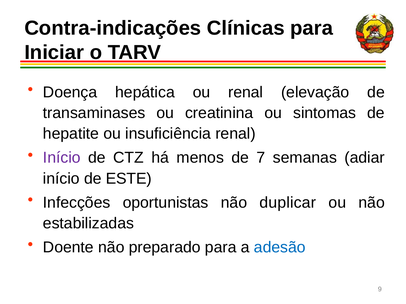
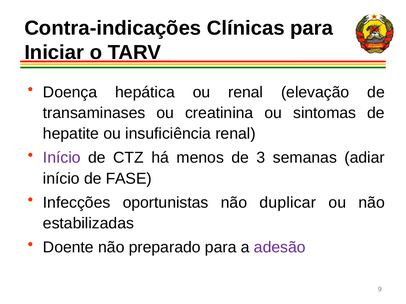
7: 7 -> 3
ESTE: ESTE -> FASE
adesão colour: blue -> purple
